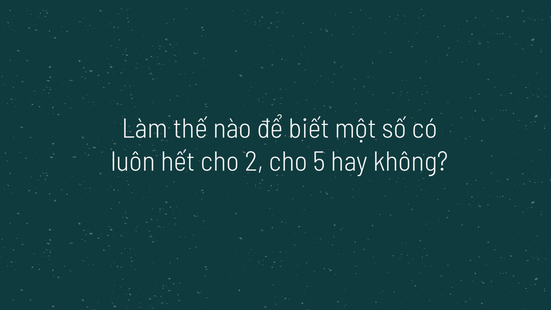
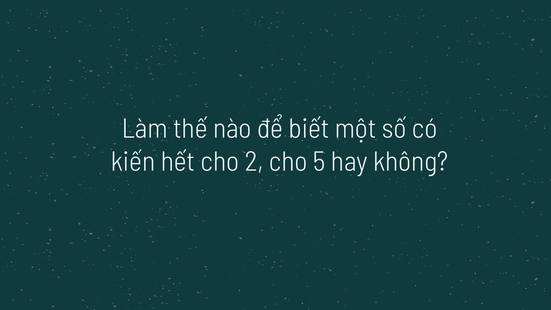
luôn: luôn -> kiến
